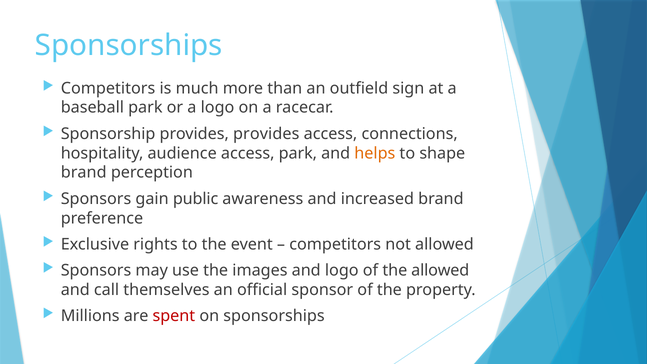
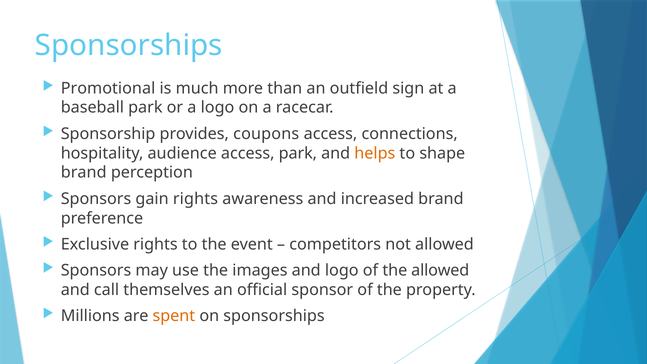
Competitors at (108, 88): Competitors -> Promotional
provides provides: provides -> coupons
gain public: public -> rights
spent colour: red -> orange
